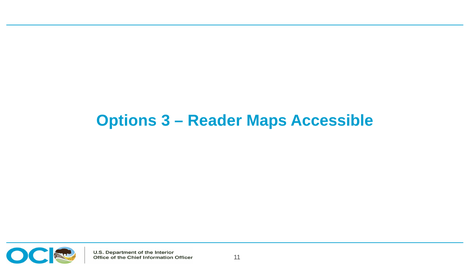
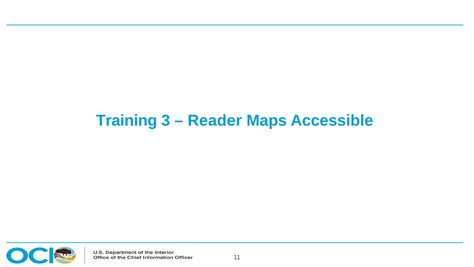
Options: Options -> Training
